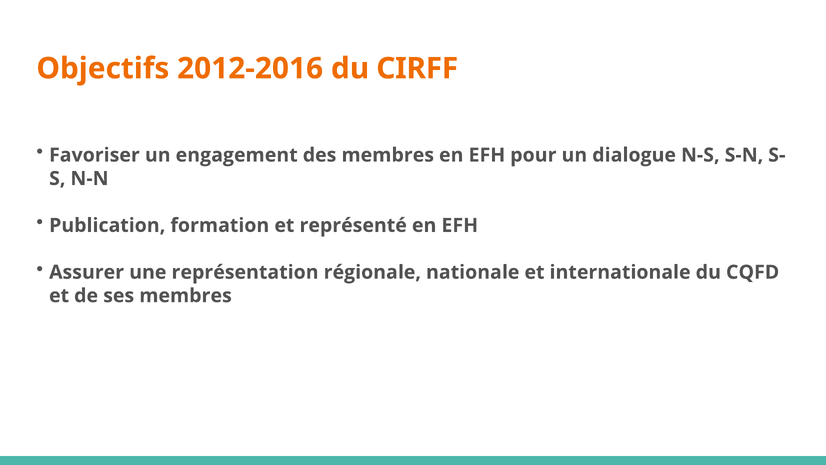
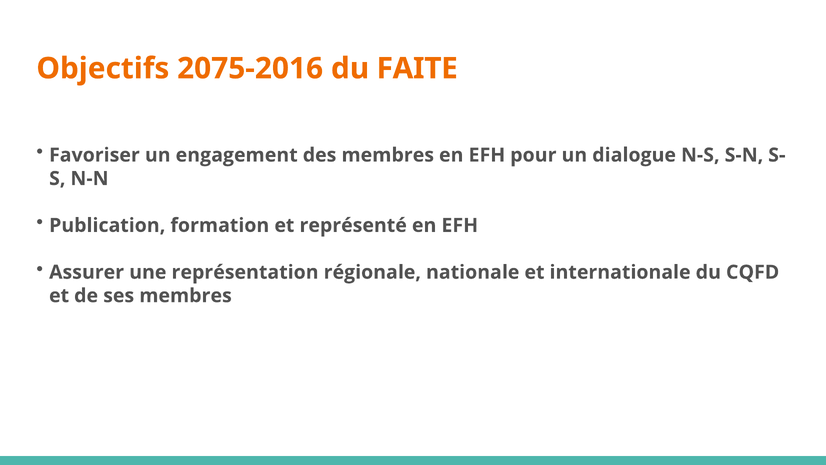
2012-2016: 2012-2016 -> 2075-2016
CIRFF: CIRFF -> FAITE
